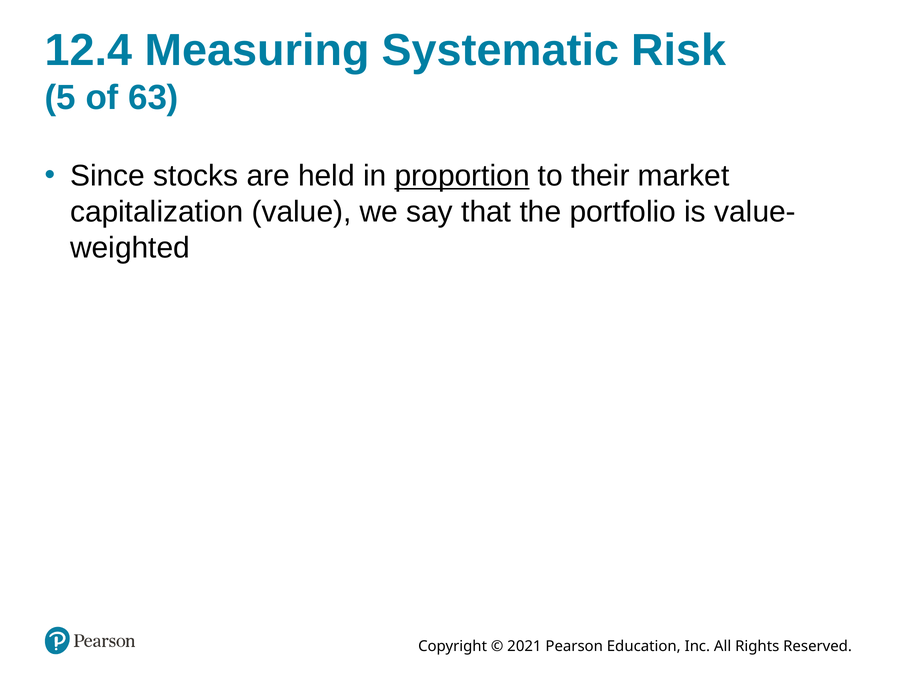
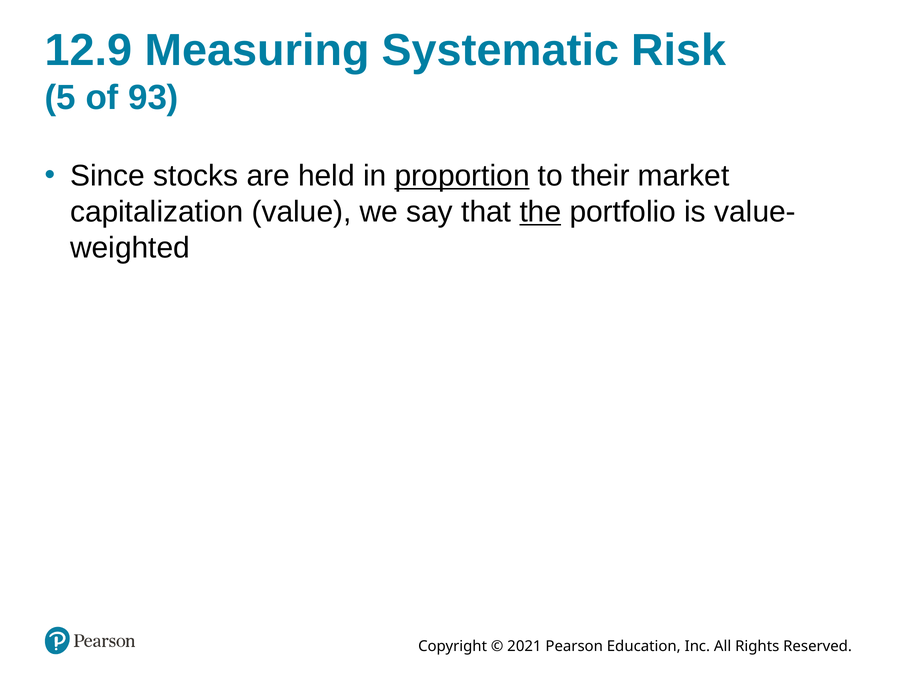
12.4: 12.4 -> 12.9
63: 63 -> 93
the underline: none -> present
